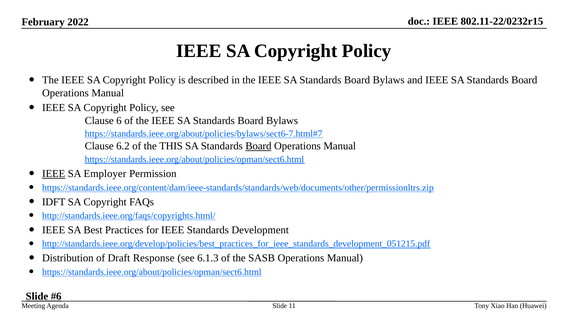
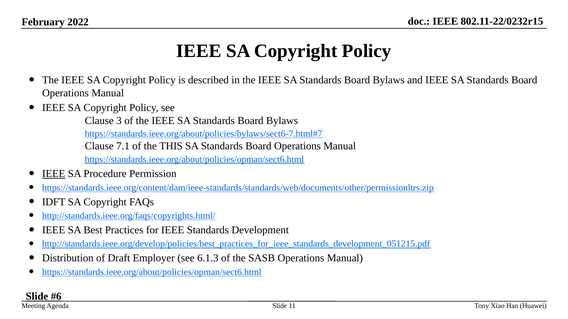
6: 6 -> 3
6.2: 6.2 -> 7.1
Board at (258, 146) underline: present -> none
Employer: Employer -> Procedure
Response: Response -> Employer
